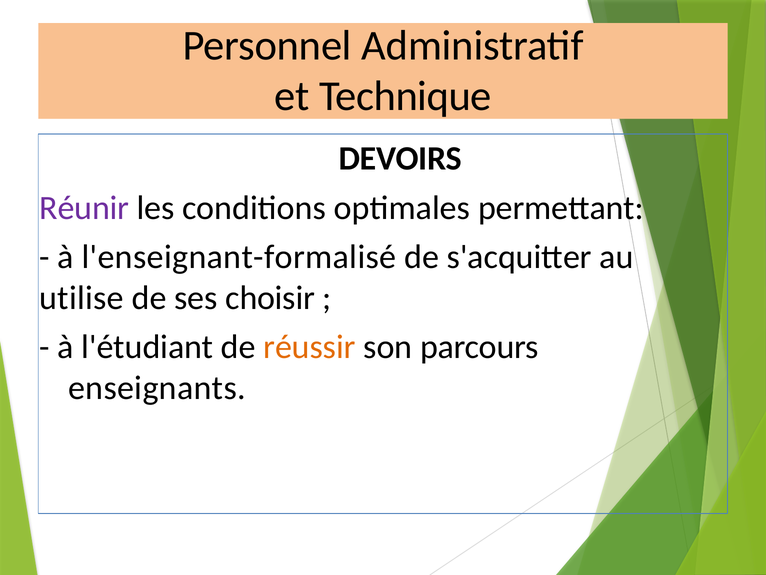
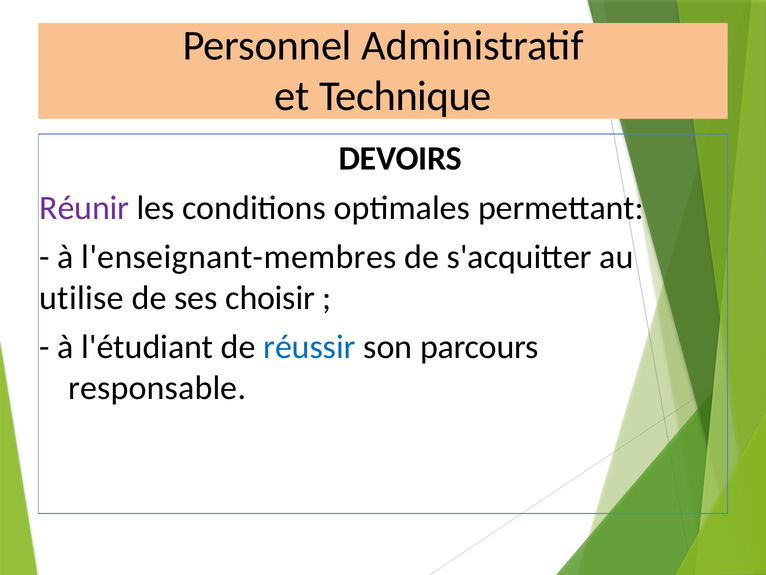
l'enseignant-formalisé: l'enseignant-formalisé -> l'enseignant-membres
réussir colour: orange -> blue
enseignants: enseignants -> responsable
